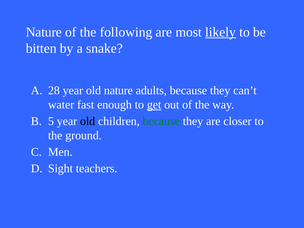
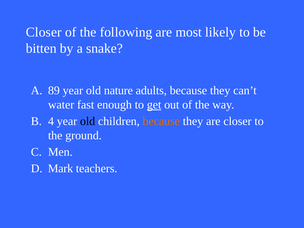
Nature at (44, 32): Nature -> Closer
likely underline: present -> none
28: 28 -> 89
5: 5 -> 4
because at (161, 121) colour: green -> orange
Sight: Sight -> Mark
